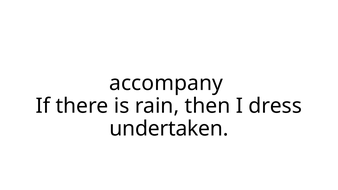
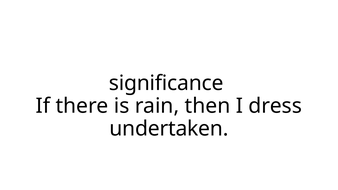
accompany: accompany -> significance
